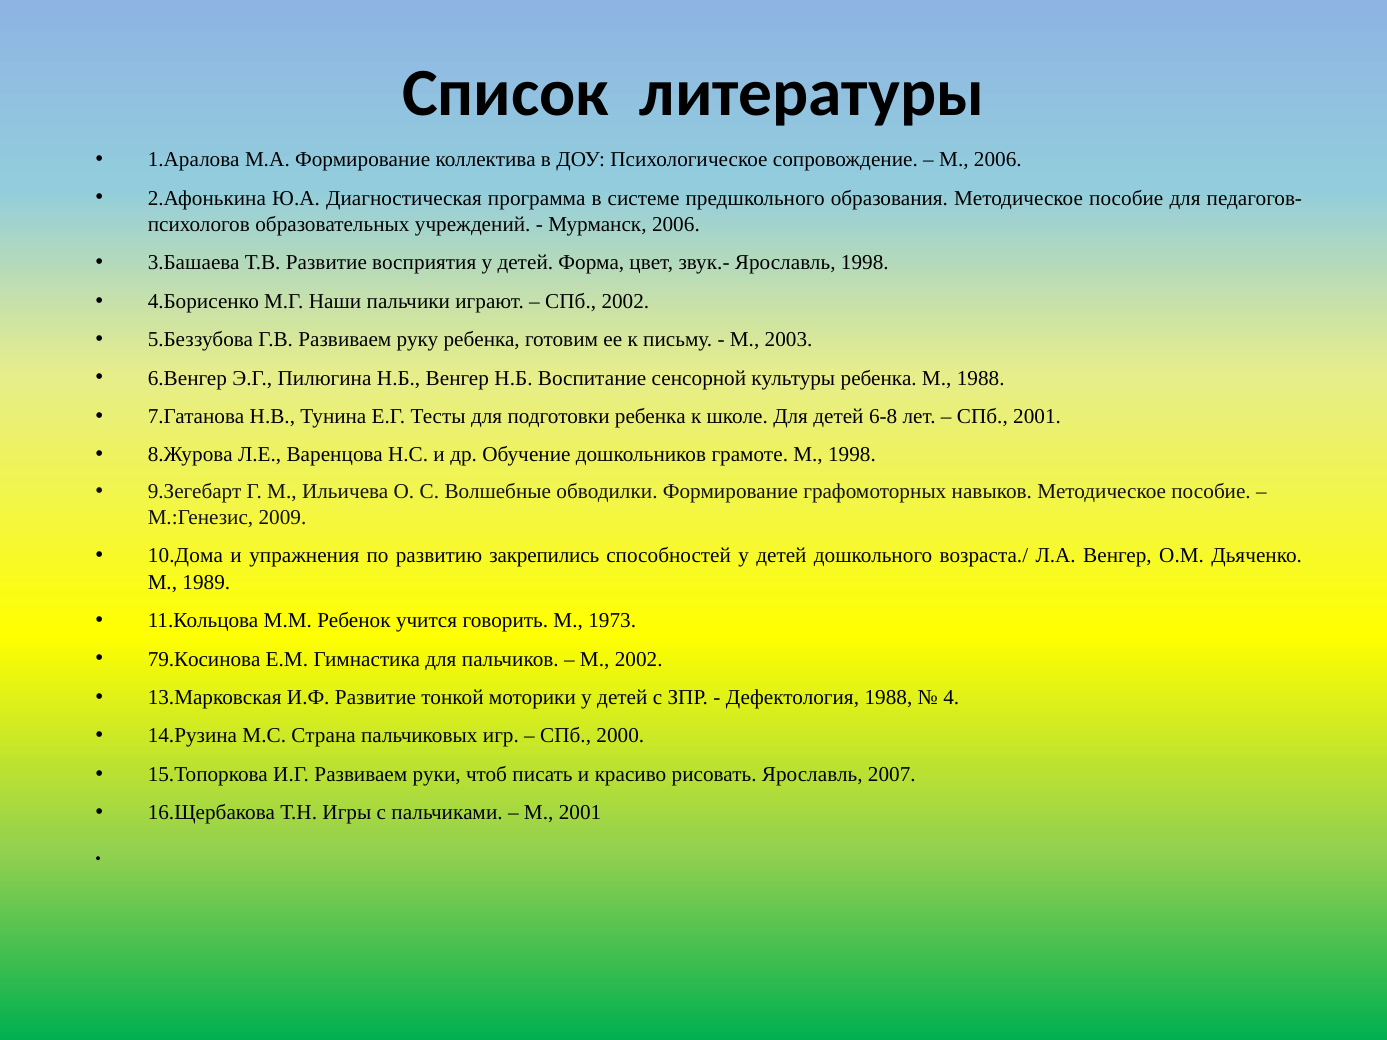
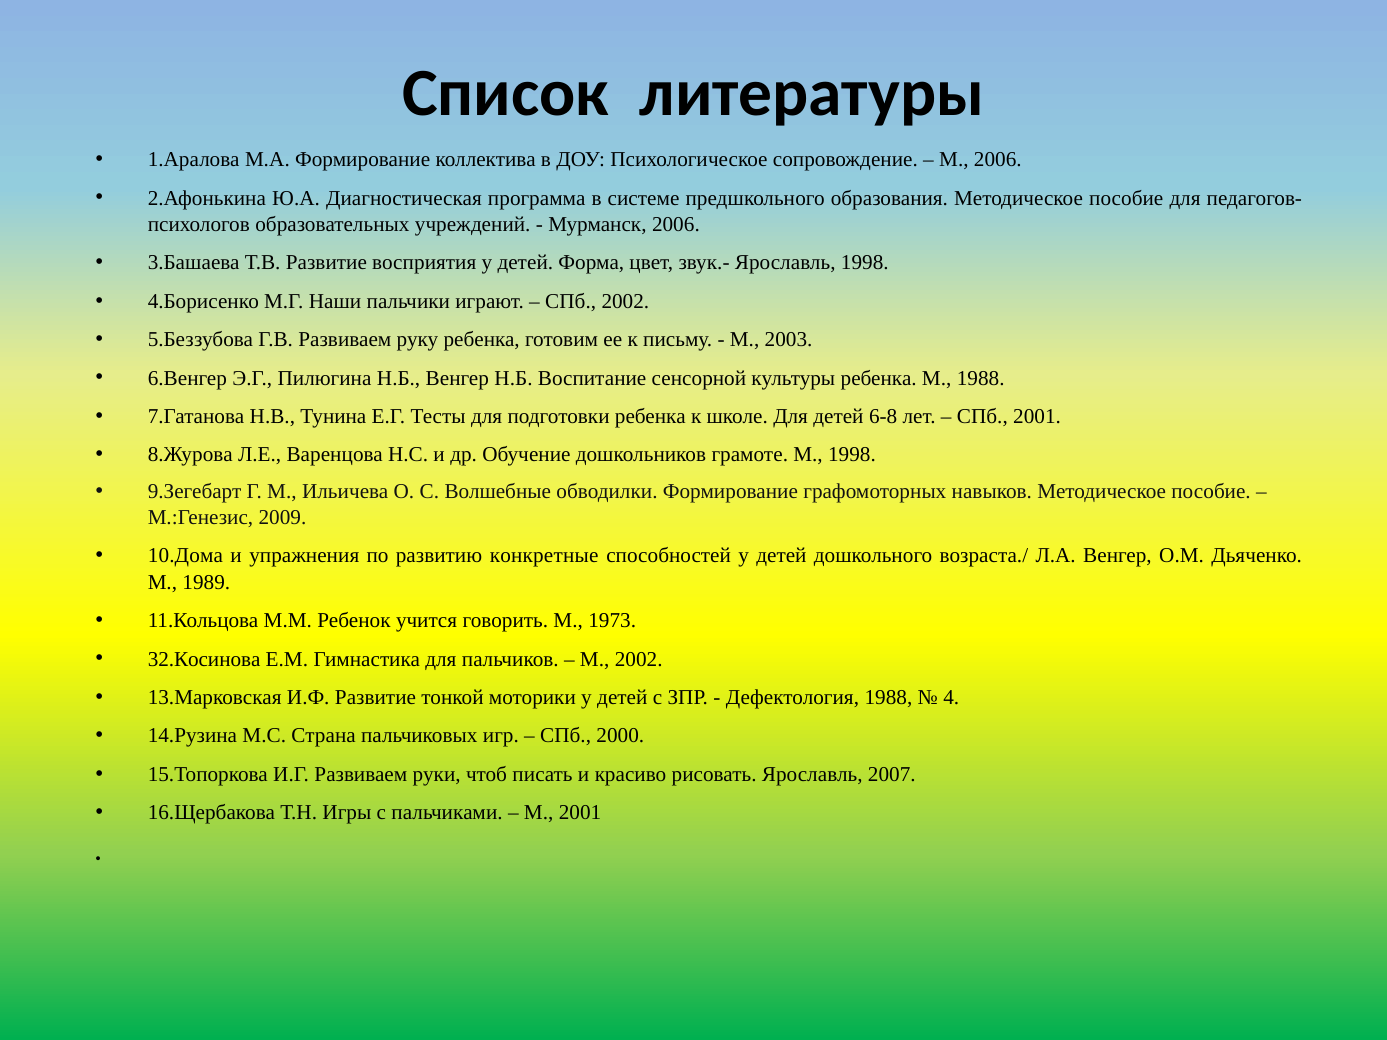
закрепились: закрепились -> конкретные
79.Косинова: 79.Косинова -> 32.Косинова
